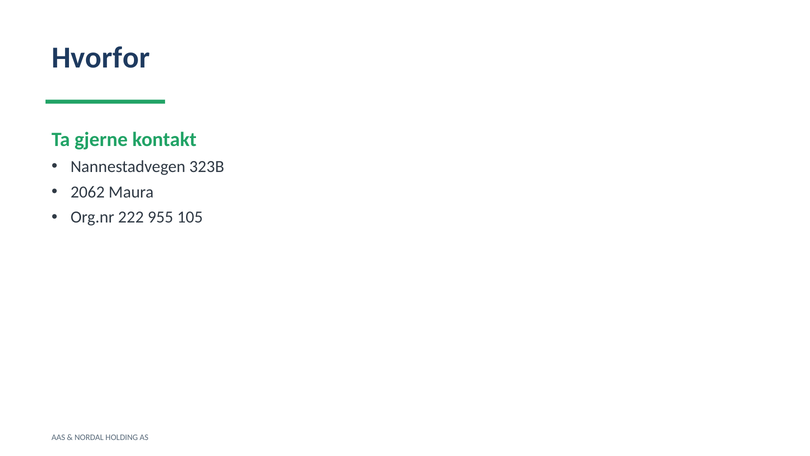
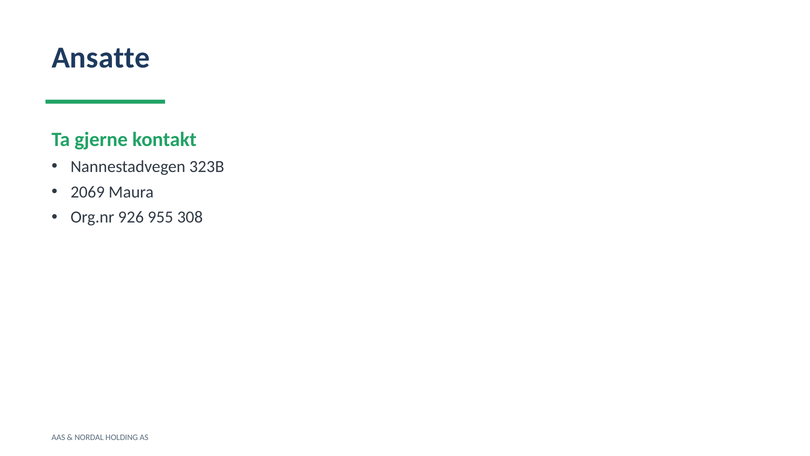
Hvorfor: Hvorfor -> Ansatte
2062: 2062 -> 2069
222: 222 -> 926
105: 105 -> 308
